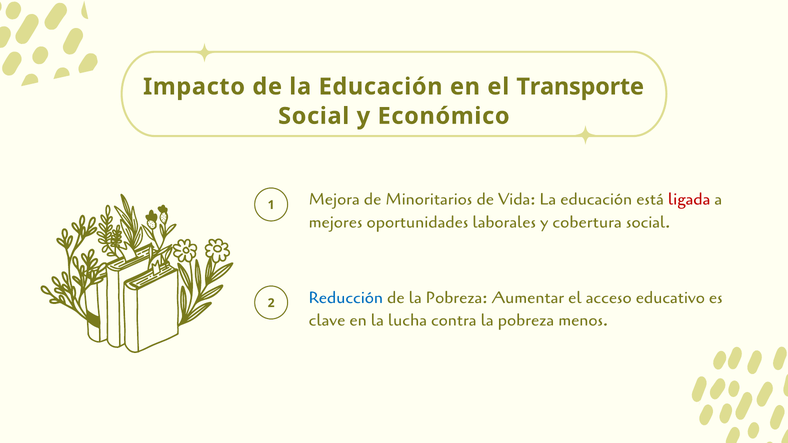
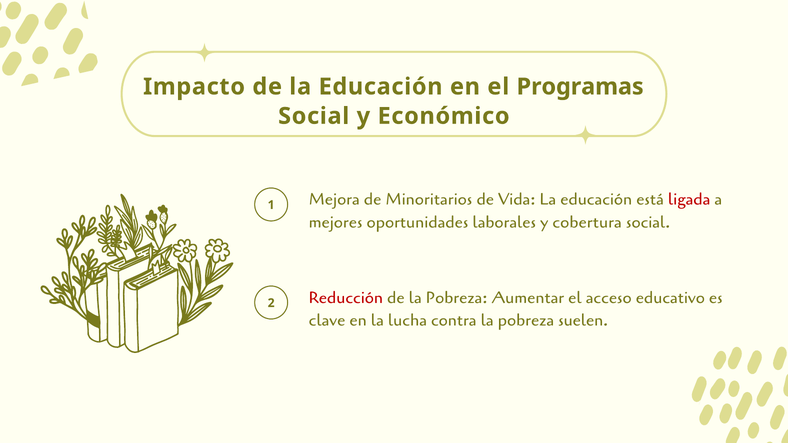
Transporte: Transporte -> Programas
Reducción colour: blue -> red
menos: menos -> suelen
